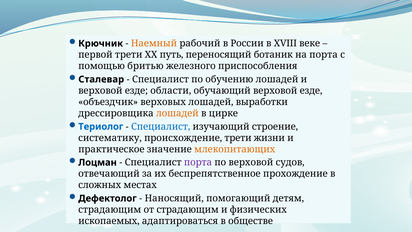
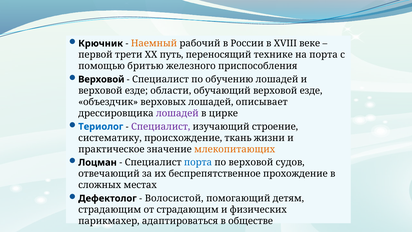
ботаник: ботаник -> технике
Сталевар at (101, 79): Сталевар -> Верховой
выработки: выработки -> описывает
лошадей at (177, 113) colour: orange -> purple
Специалист at (161, 126) colour: blue -> purple
происхождение трети: трети -> ткань
порта at (198, 162) colour: purple -> blue
Наносящий: Наносящий -> Волосистой
ископаемых: ископаемых -> парикмахер
